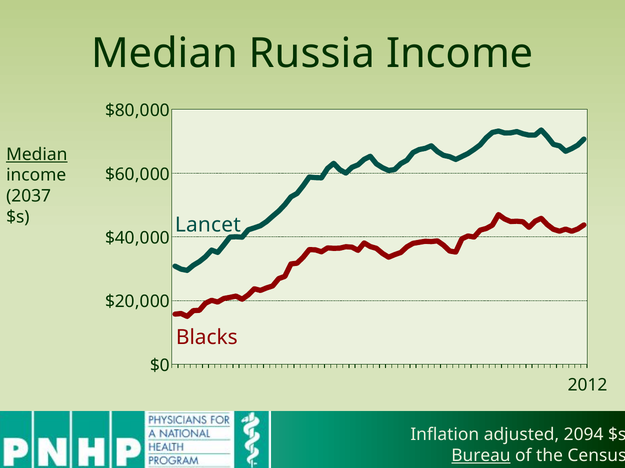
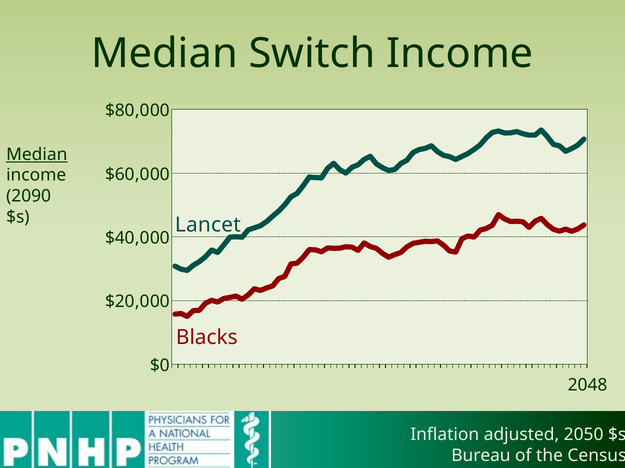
Russia: Russia -> Switch
2037: 2037 -> 2090
2012: 2012 -> 2048
2094: 2094 -> 2050
Bureau underline: present -> none
